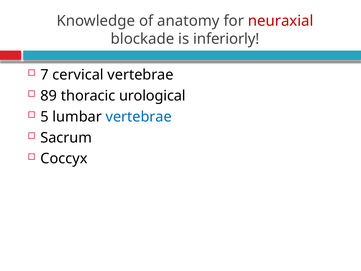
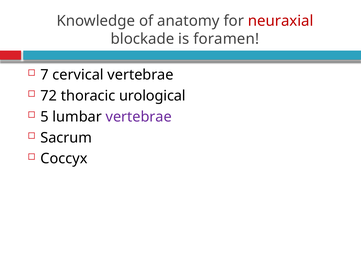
inferiorly: inferiorly -> foramen
89: 89 -> 72
vertebrae at (139, 117) colour: blue -> purple
